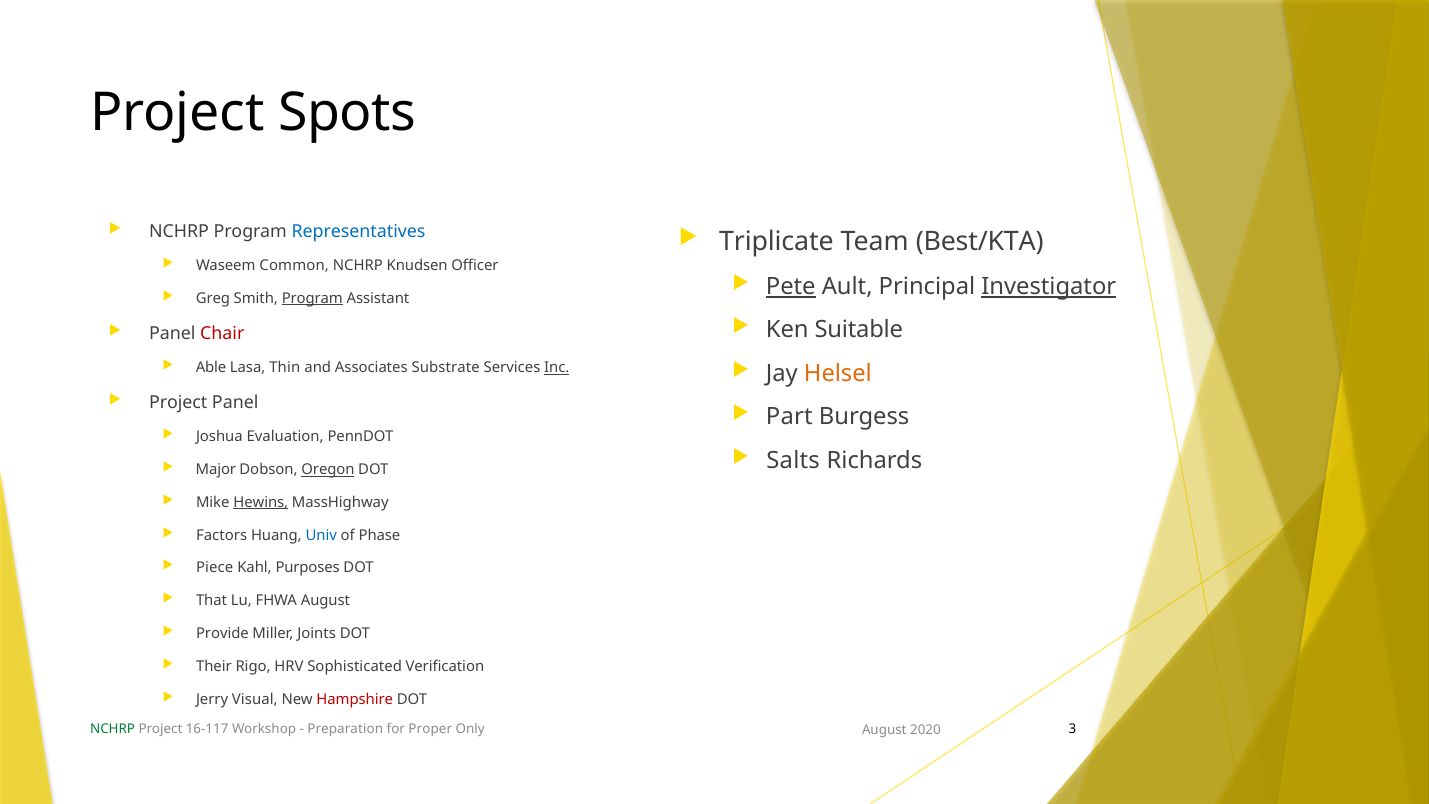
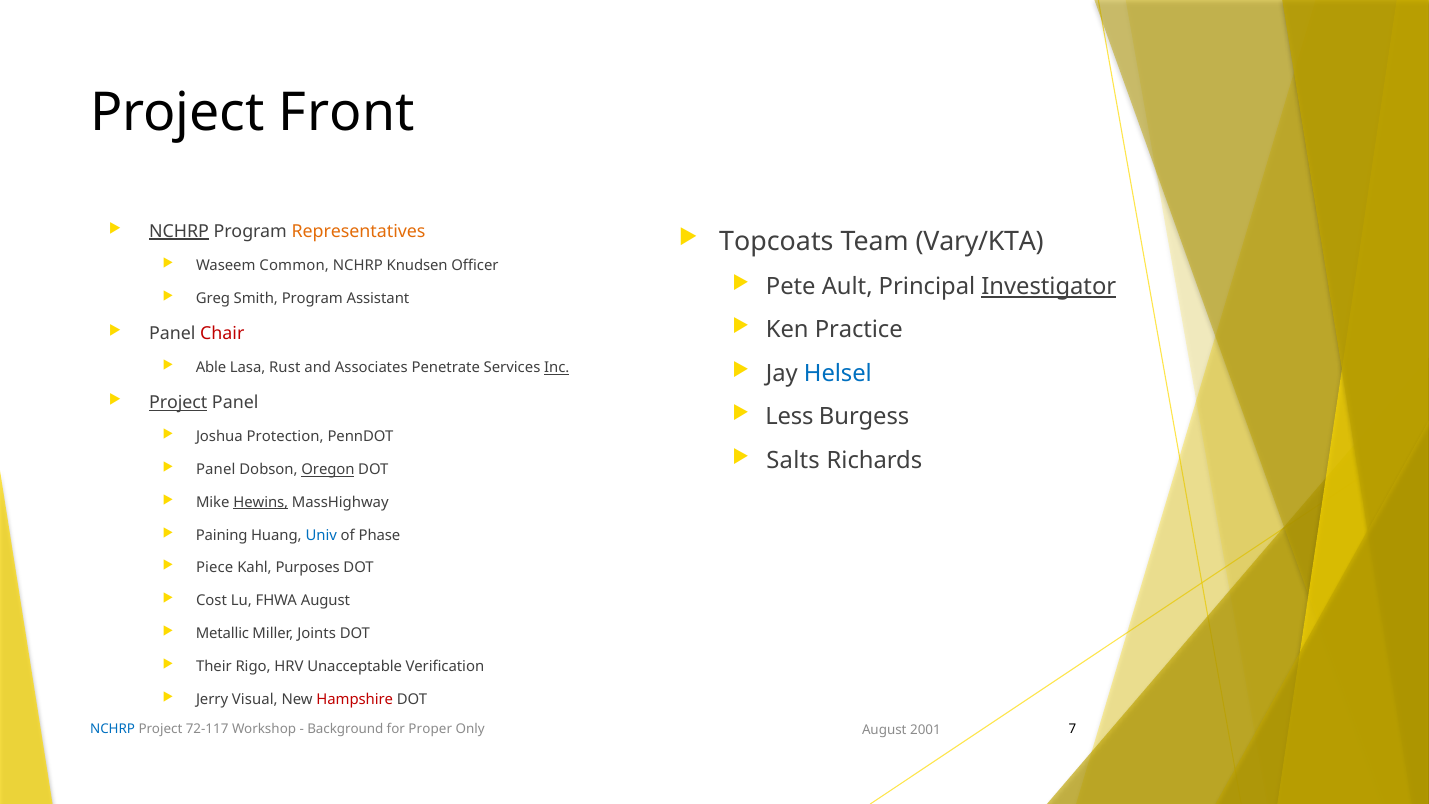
Spots: Spots -> Front
NCHRP at (179, 231) underline: none -> present
Representatives colour: blue -> orange
Triplicate: Triplicate -> Topcoats
Best/KTA: Best/KTA -> Vary/KTA
Pete underline: present -> none
Program at (312, 298) underline: present -> none
Suitable: Suitable -> Practice
Thin: Thin -> Rust
Substrate: Substrate -> Penetrate
Helsel colour: orange -> blue
Project at (178, 402) underline: none -> present
Part: Part -> Less
Evaluation: Evaluation -> Protection
Major at (216, 469): Major -> Panel
Factors: Factors -> Paining
That: That -> Cost
Provide: Provide -> Metallic
Sophisticated: Sophisticated -> Unacceptable
NCHRP at (113, 729) colour: green -> blue
16-117: 16-117 -> 72-117
Preparation: Preparation -> Background
3: 3 -> 7
2020: 2020 -> 2001
